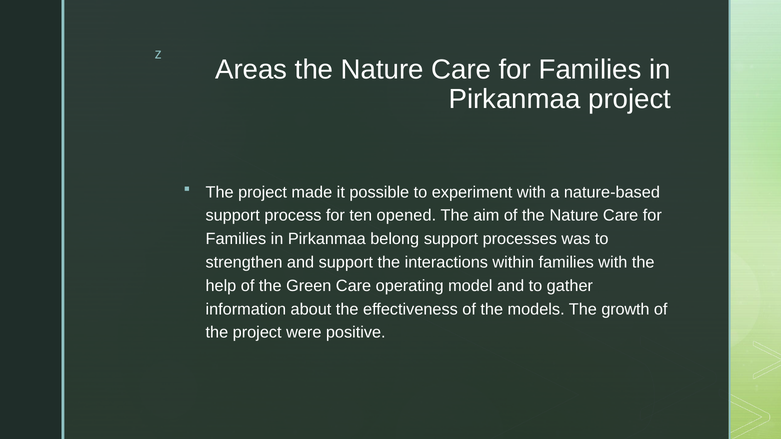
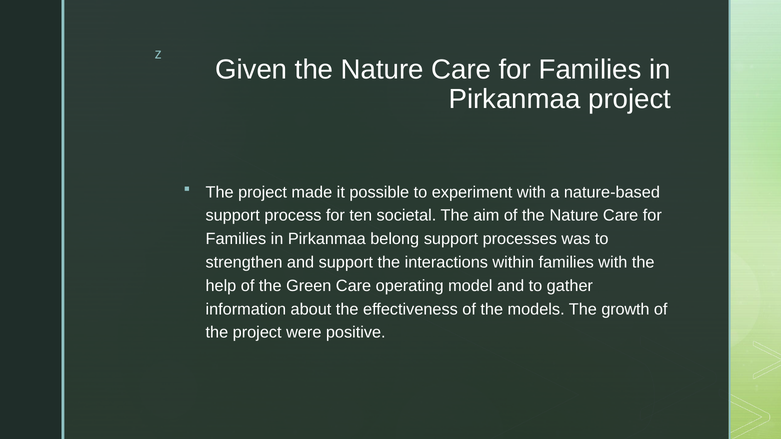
Areas: Areas -> Given
opened: opened -> societal
